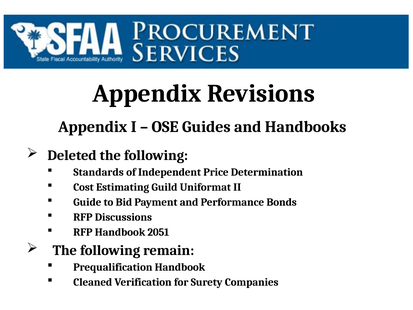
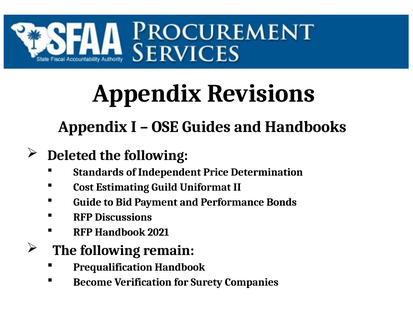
2051: 2051 -> 2021
Cleaned: Cleaned -> Become
